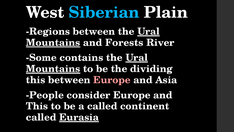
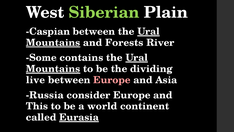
Siberian colour: light blue -> light green
Regions: Regions -> Caspian
this at (36, 80): this -> live
People: People -> Russia
a called: called -> world
